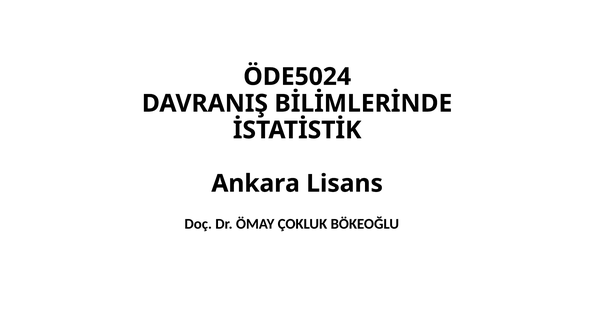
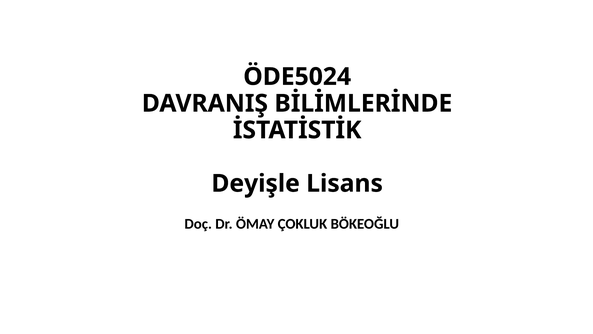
Ankara: Ankara -> Deyişle
